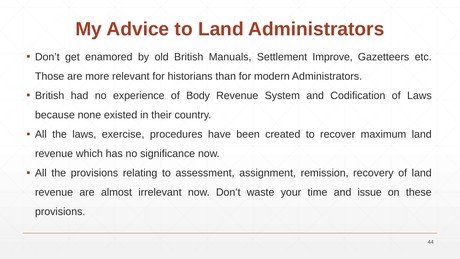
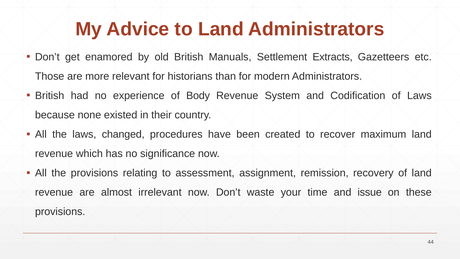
Improve: Improve -> Extracts
exercise: exercise -> changed
